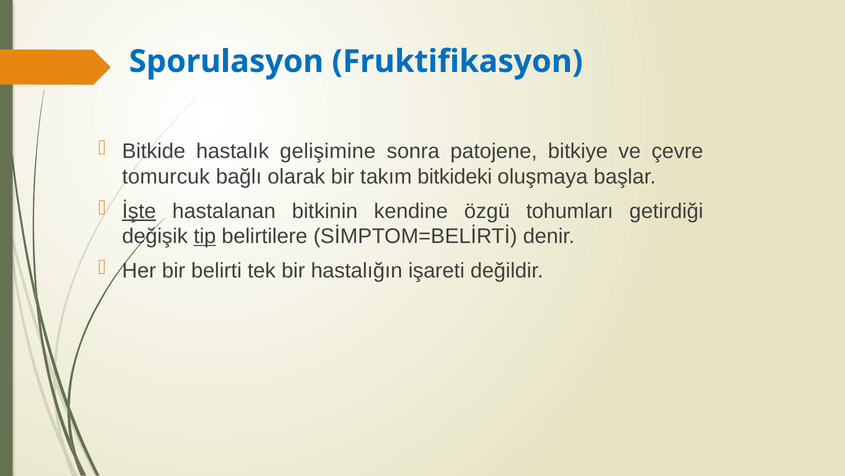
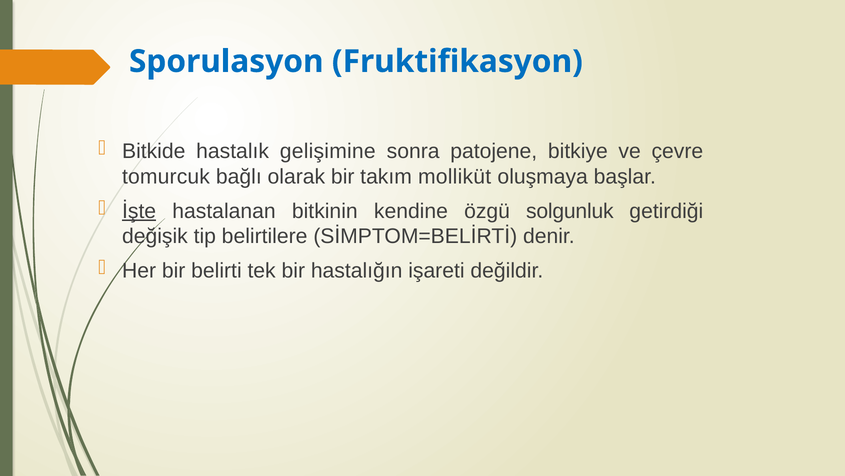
bitkideki: bitkideki -> molliküt
tohumları: tohumları -> solgunluk
tip underline: present -> none
